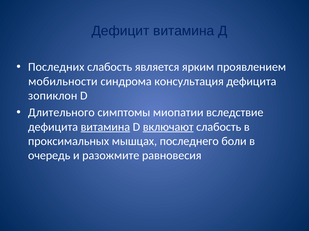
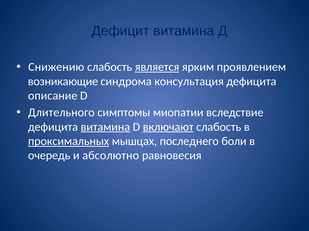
Последних: Последних -> Снижению
является underline: none -> present
мобильности: мобильности -> возникающие
зопиклон: зопиклон -> описание
проксимальных underline: none -> present
разожмите: разожмите -> абсолютно
